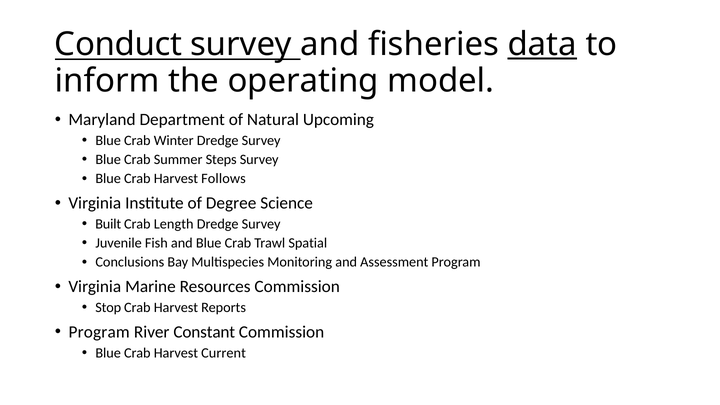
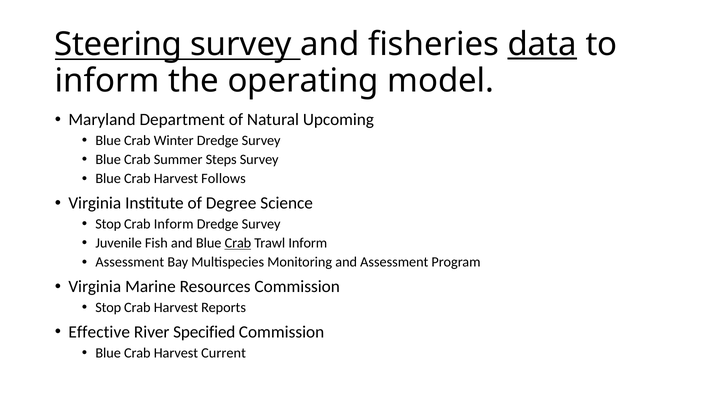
Conduct: Conduct -> Steering
Built at (108, 224): Built -> Stop
Crab Length: Length -> Inform
Crab at (238, 243) underline: none -> present
Trawl Spatial: Spatial -> Inform
Conclusions at (130, 262): Conclusions -> Assessment
Program at (99, 332): Program -> Effective
Constant: Constant -> Specified
